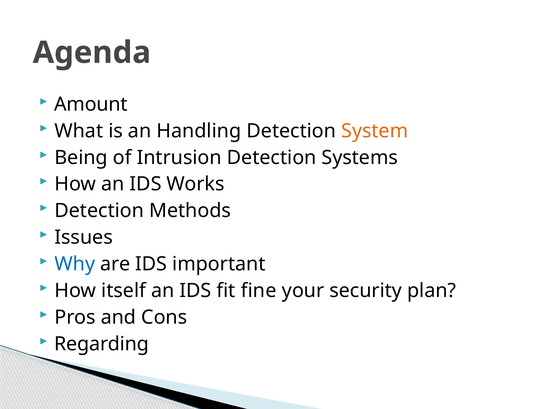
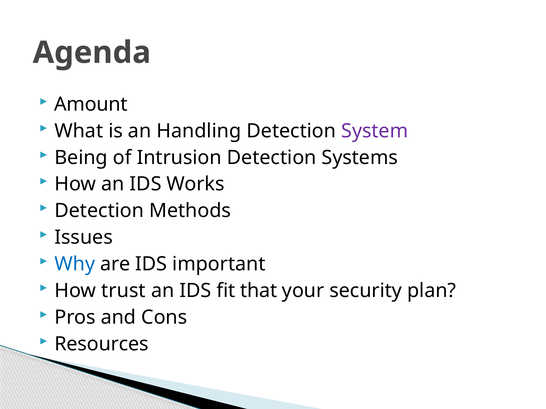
System colour: orange -> purple
itself: itself -> trust
fine: fine -> that
Regarding: Regarding -> Resources
